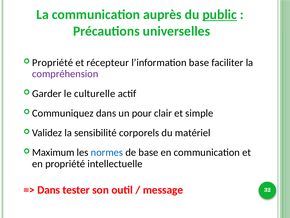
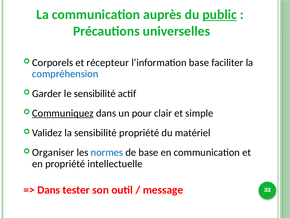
Propriété at (53, 62): Propriété -> Corporels
compréhension colour: purple -> blue
le culturelle: culturelle -> sensibilité
Communiquez underline: none -> present
sensibilité corporels: corporels -> propriété
Maximum: Maximum -> Organiser
